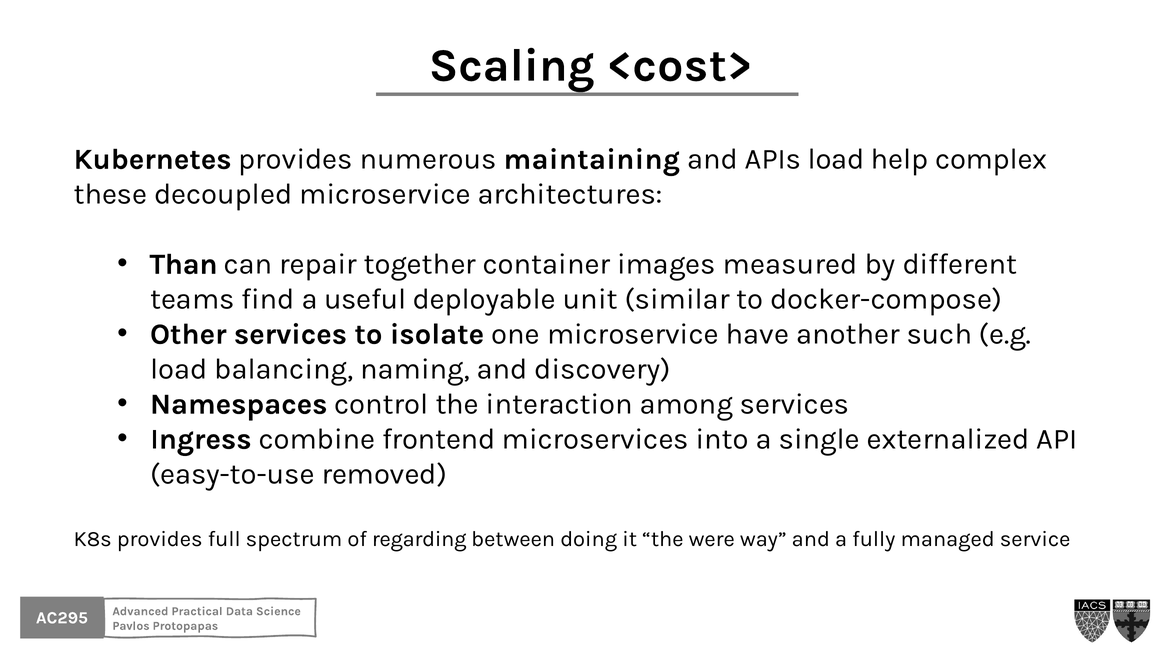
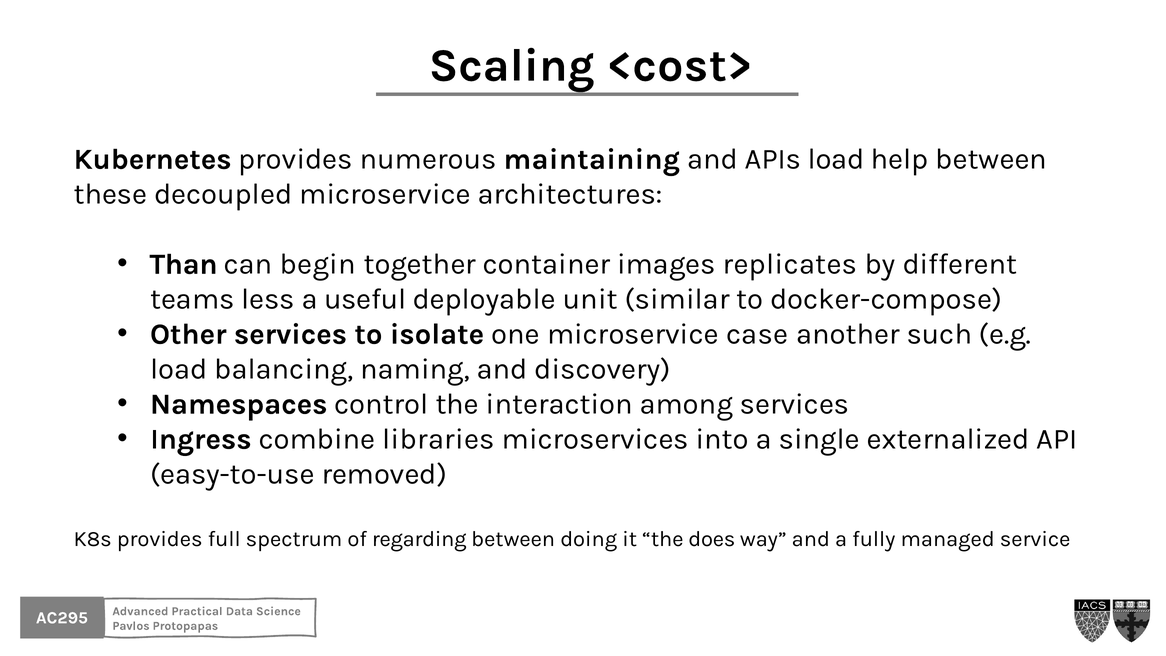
help complex: complex -> between
repair: repair -> begin
measured: measured -> replicates
find: find -> less
have: have -> case
frontend: frontend -> libraries
were: were -> does
